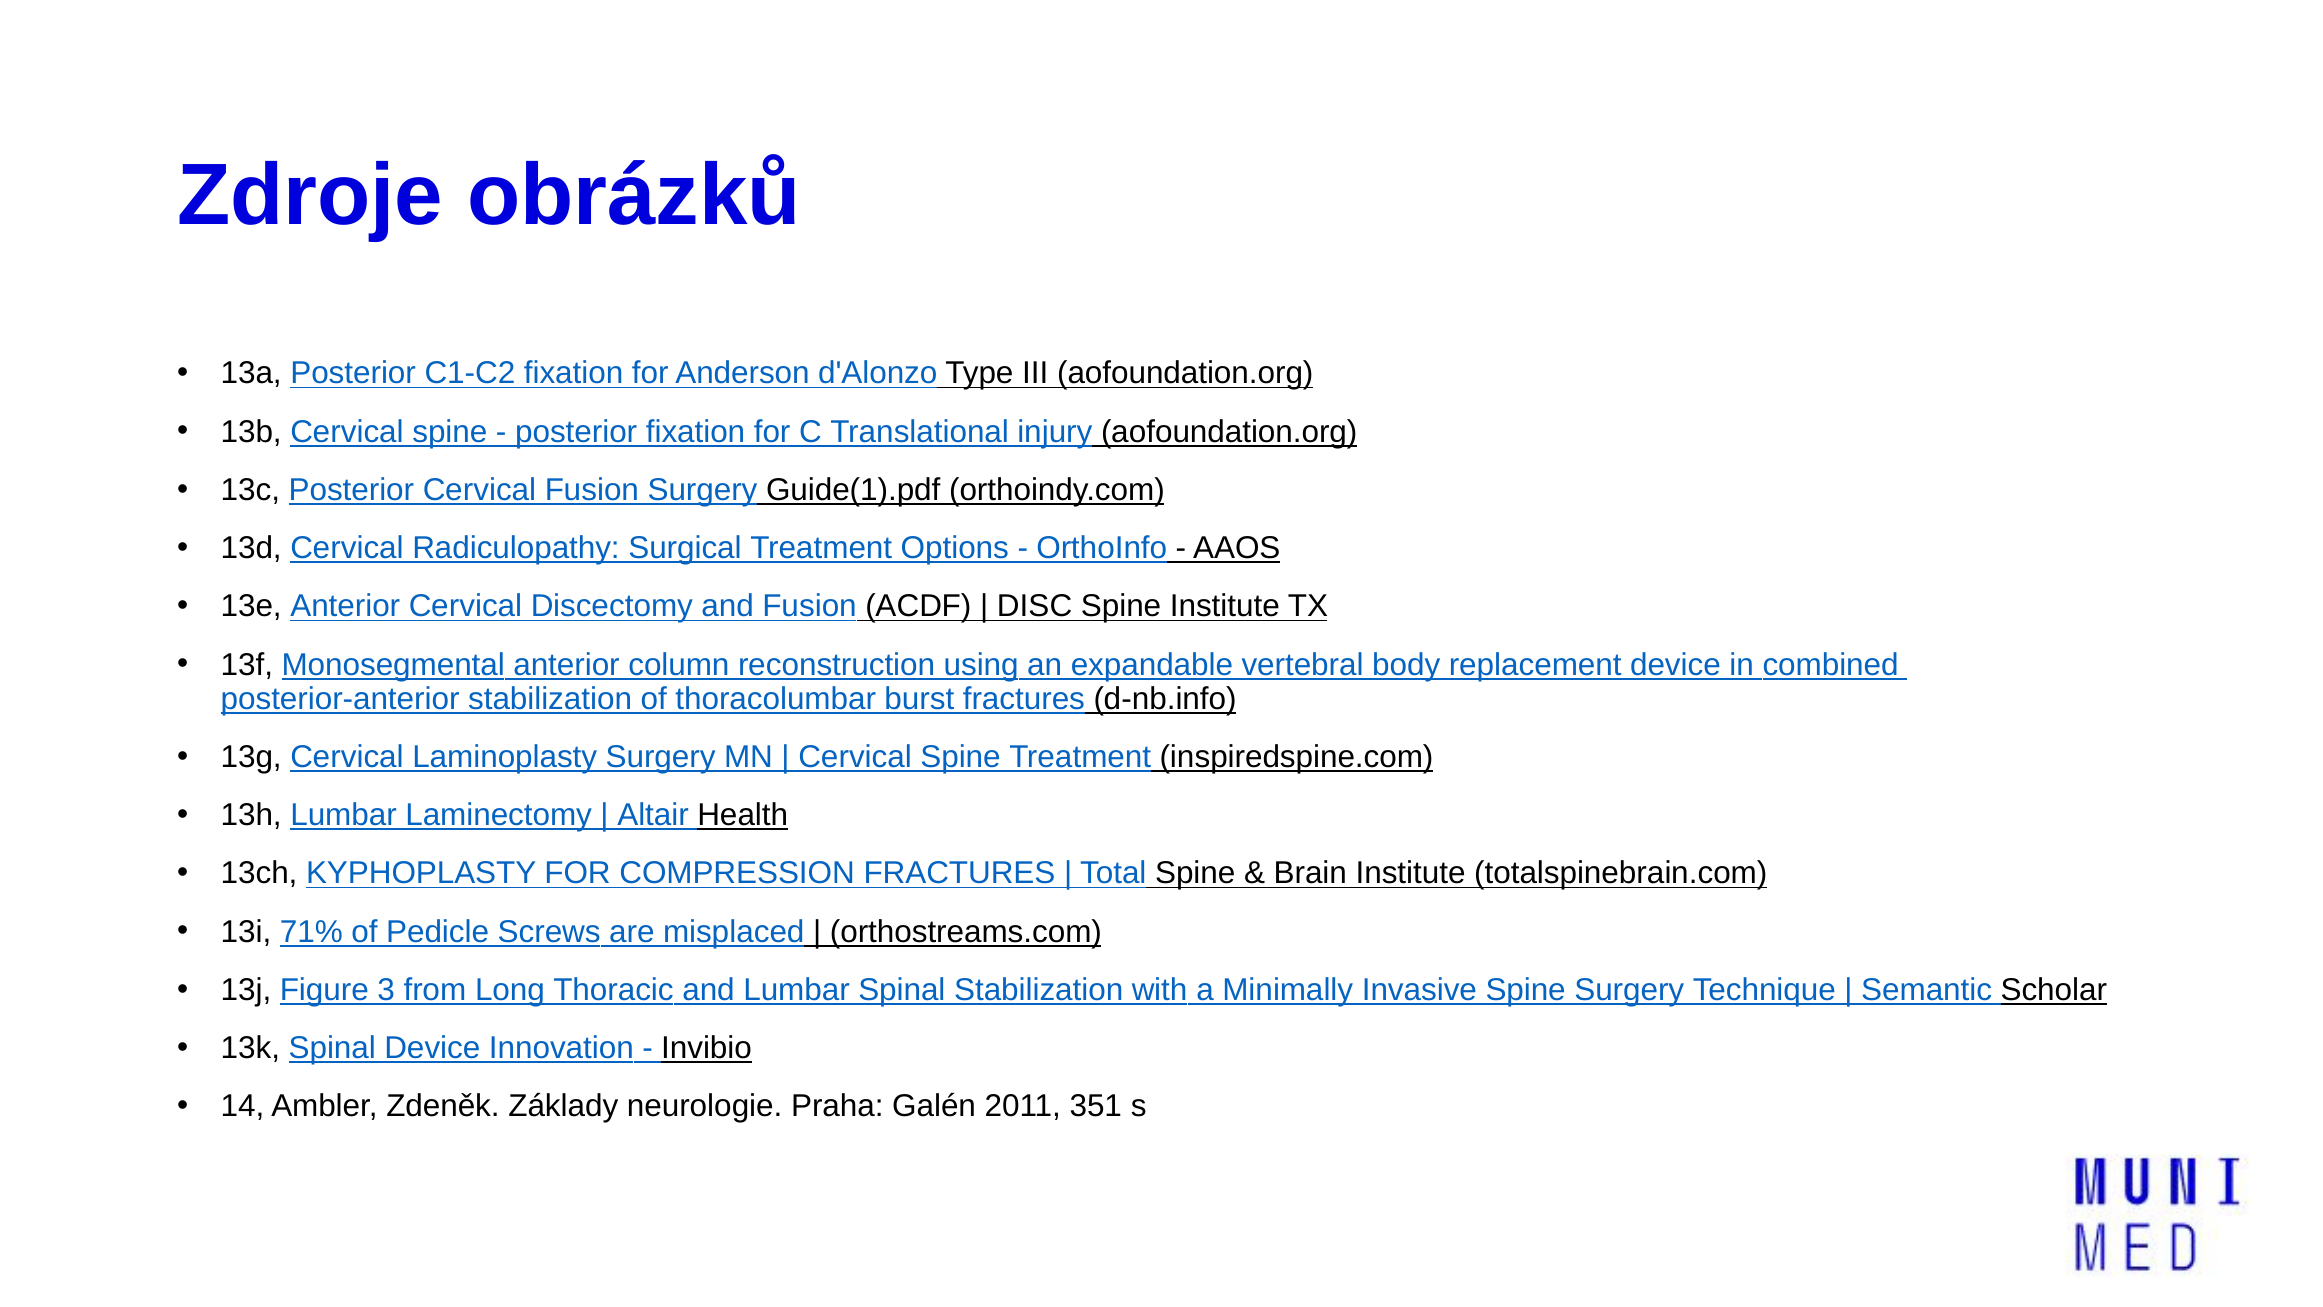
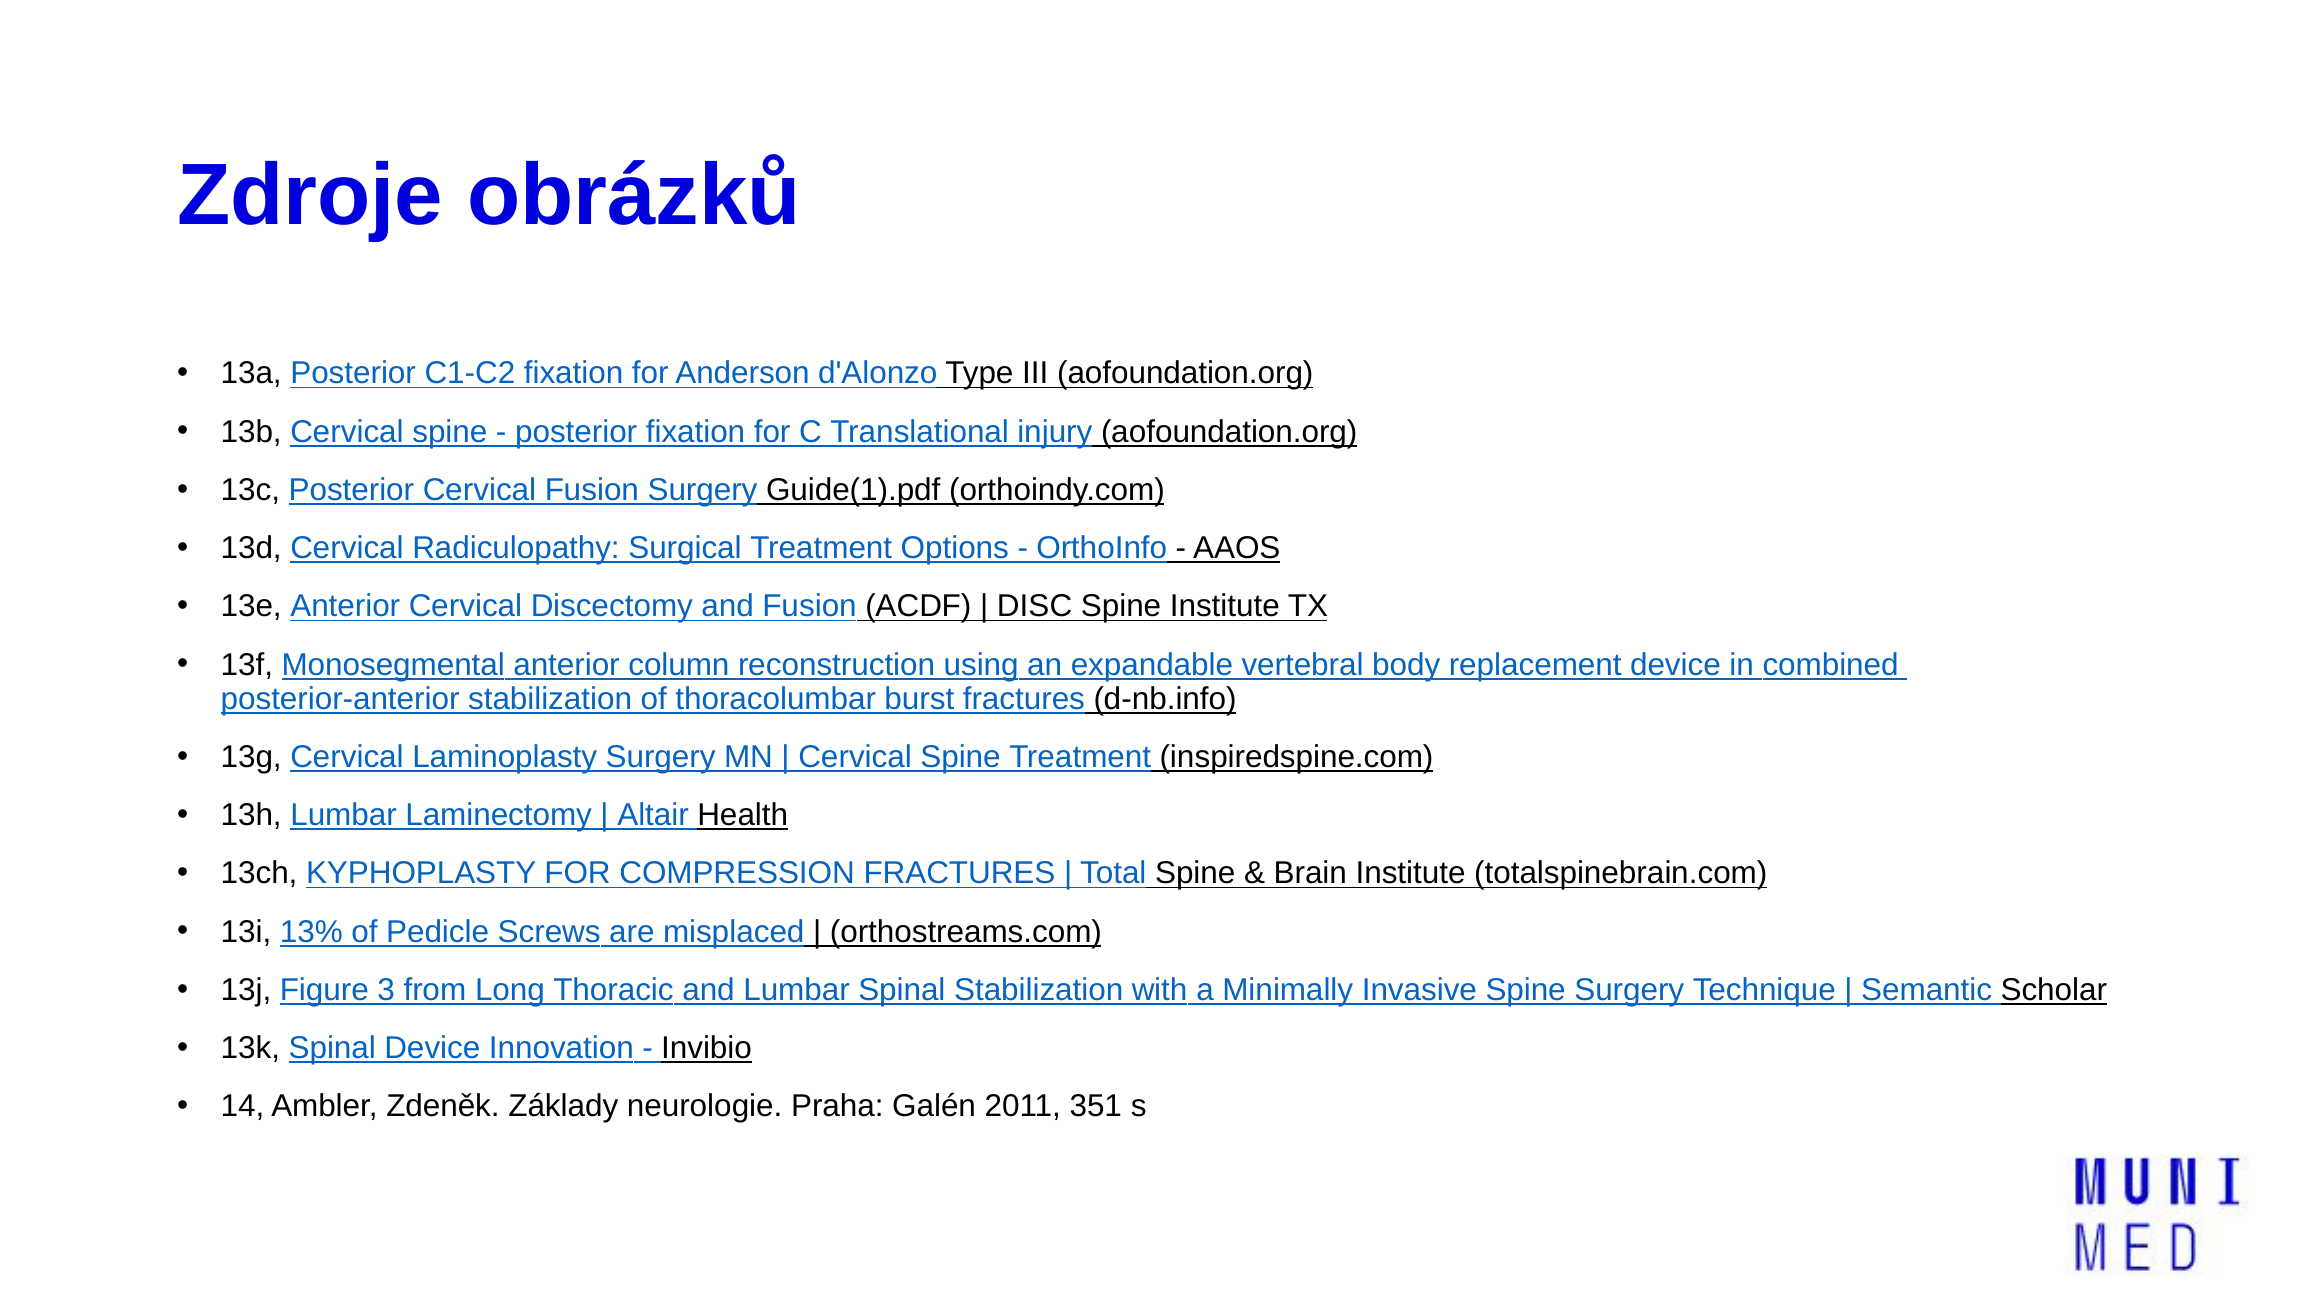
71%: 71% -> 13%
